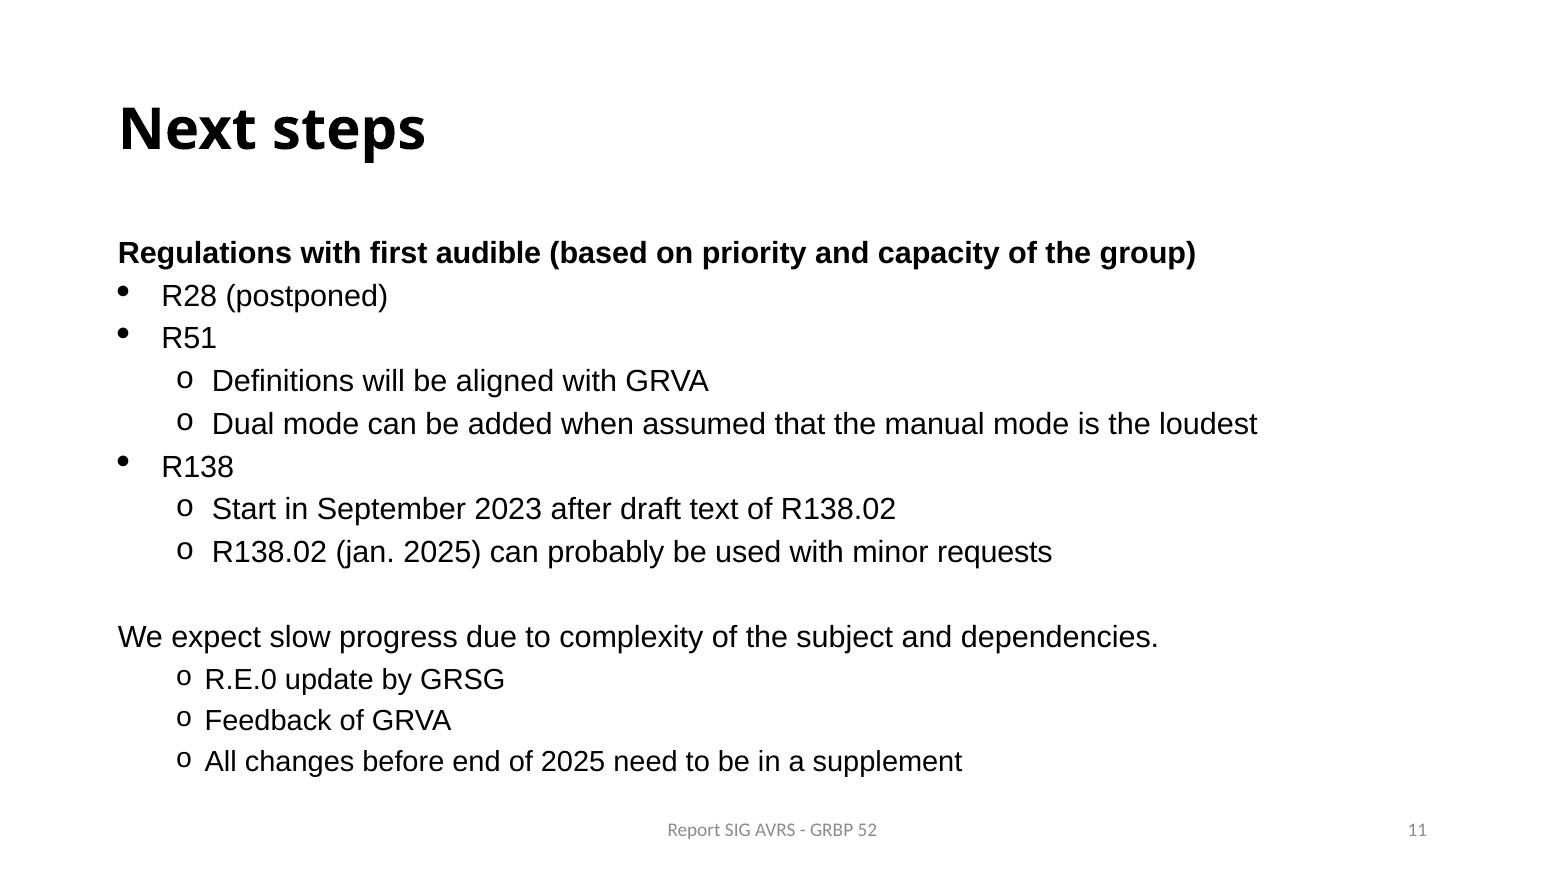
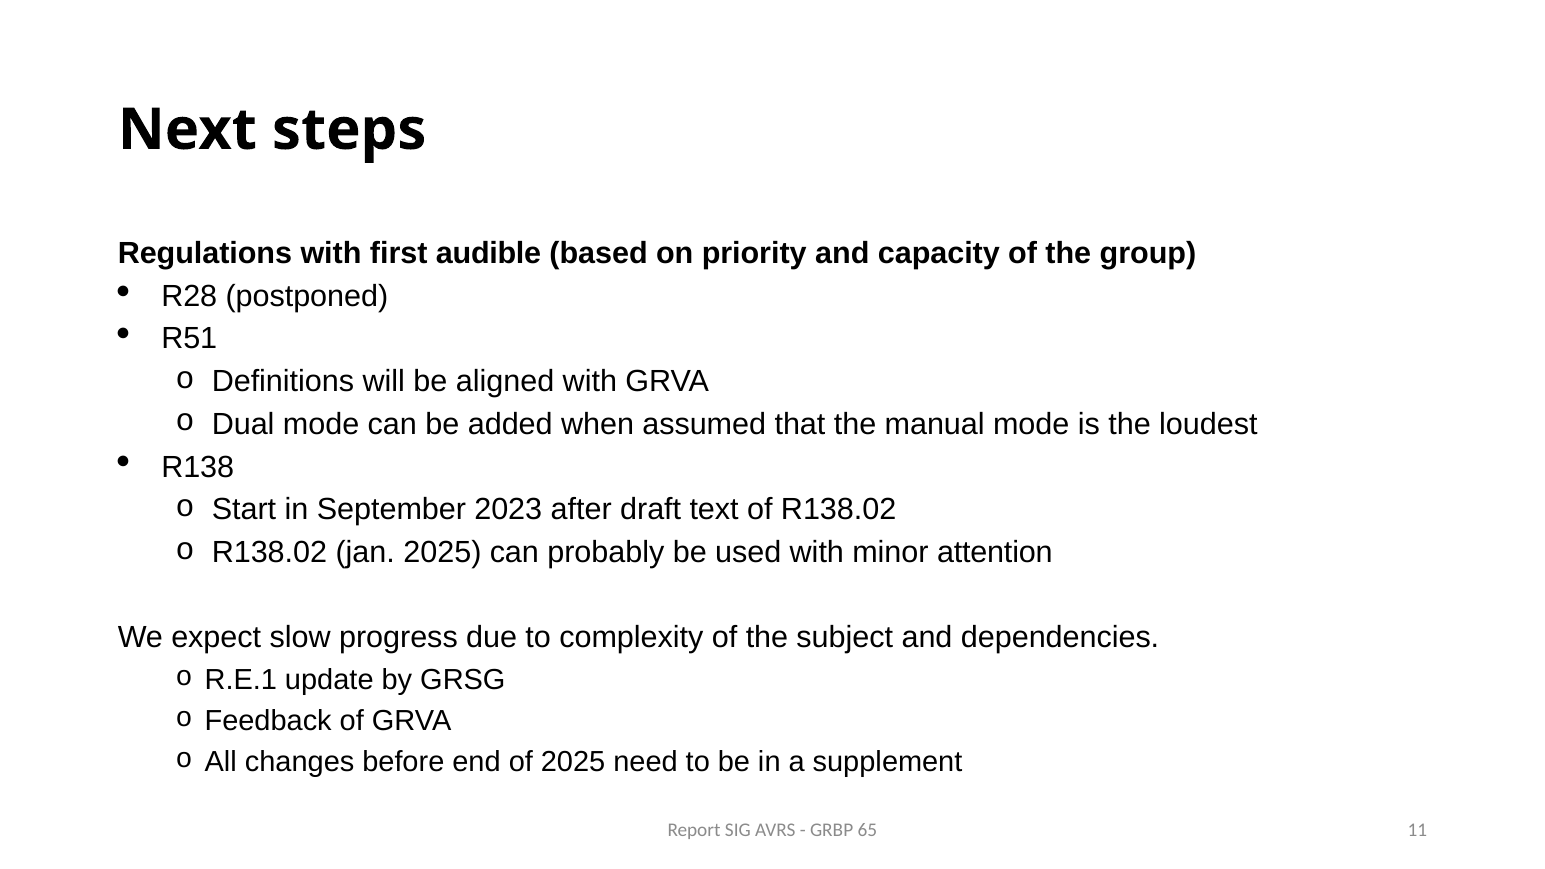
requests: requests -> attention
R.E.0: R.E.0 -> R.E.1
52: 52 -> 65
